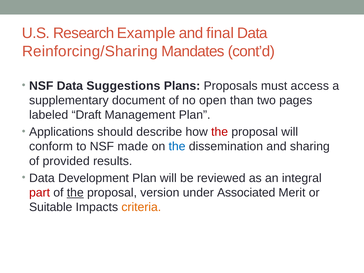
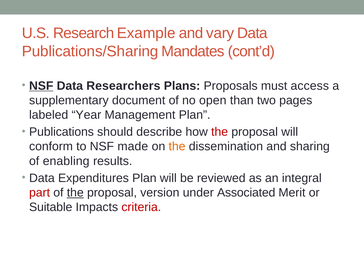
final: final -> vary
Reinforcing/Sharing: Reinforcing/Sharing -> Publications/Sharing
NSF at (41, 86) underline: none -> present
Suggestions: Suggestions -> Researchers
Draft: Draft -> Year
Applications: Applications -> Publications
the at (177, 146) colour: blue -> orange
provided: provided -> enabling
Development: Development -> Expenditures
criteria colour: orange -> red
